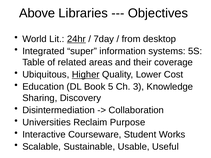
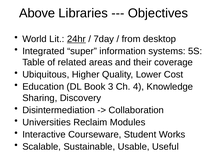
Higher underline: present -> none
5: 5 -> 3
3: 3 -> 4
Purpose: Purpose -> Modules
